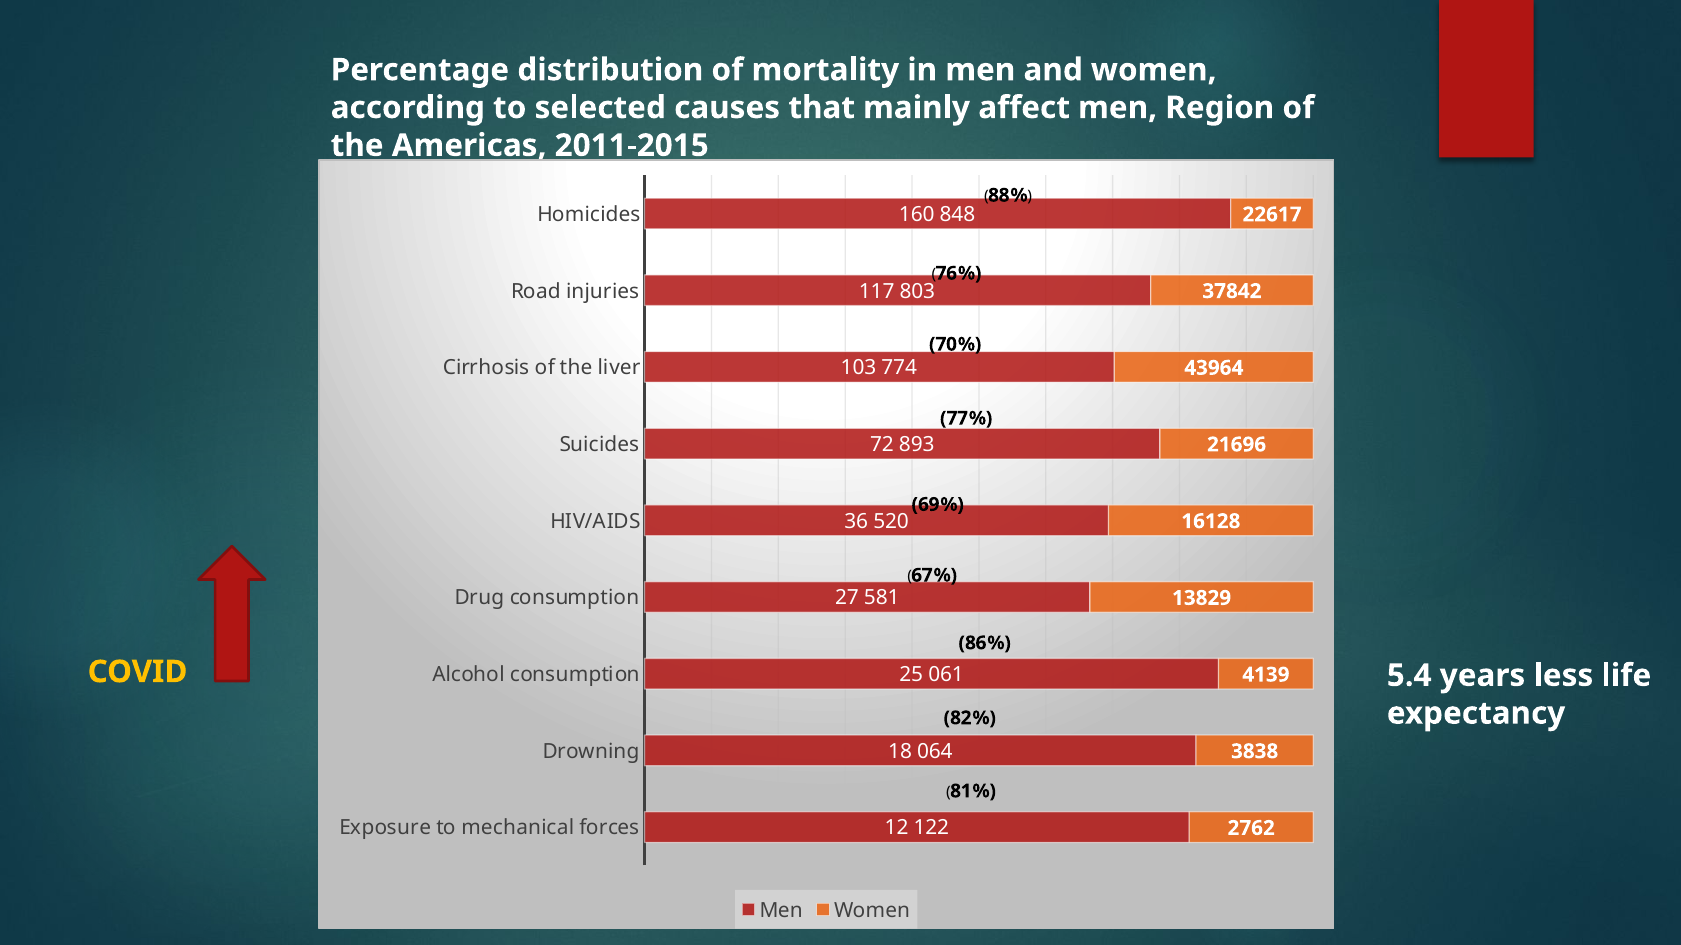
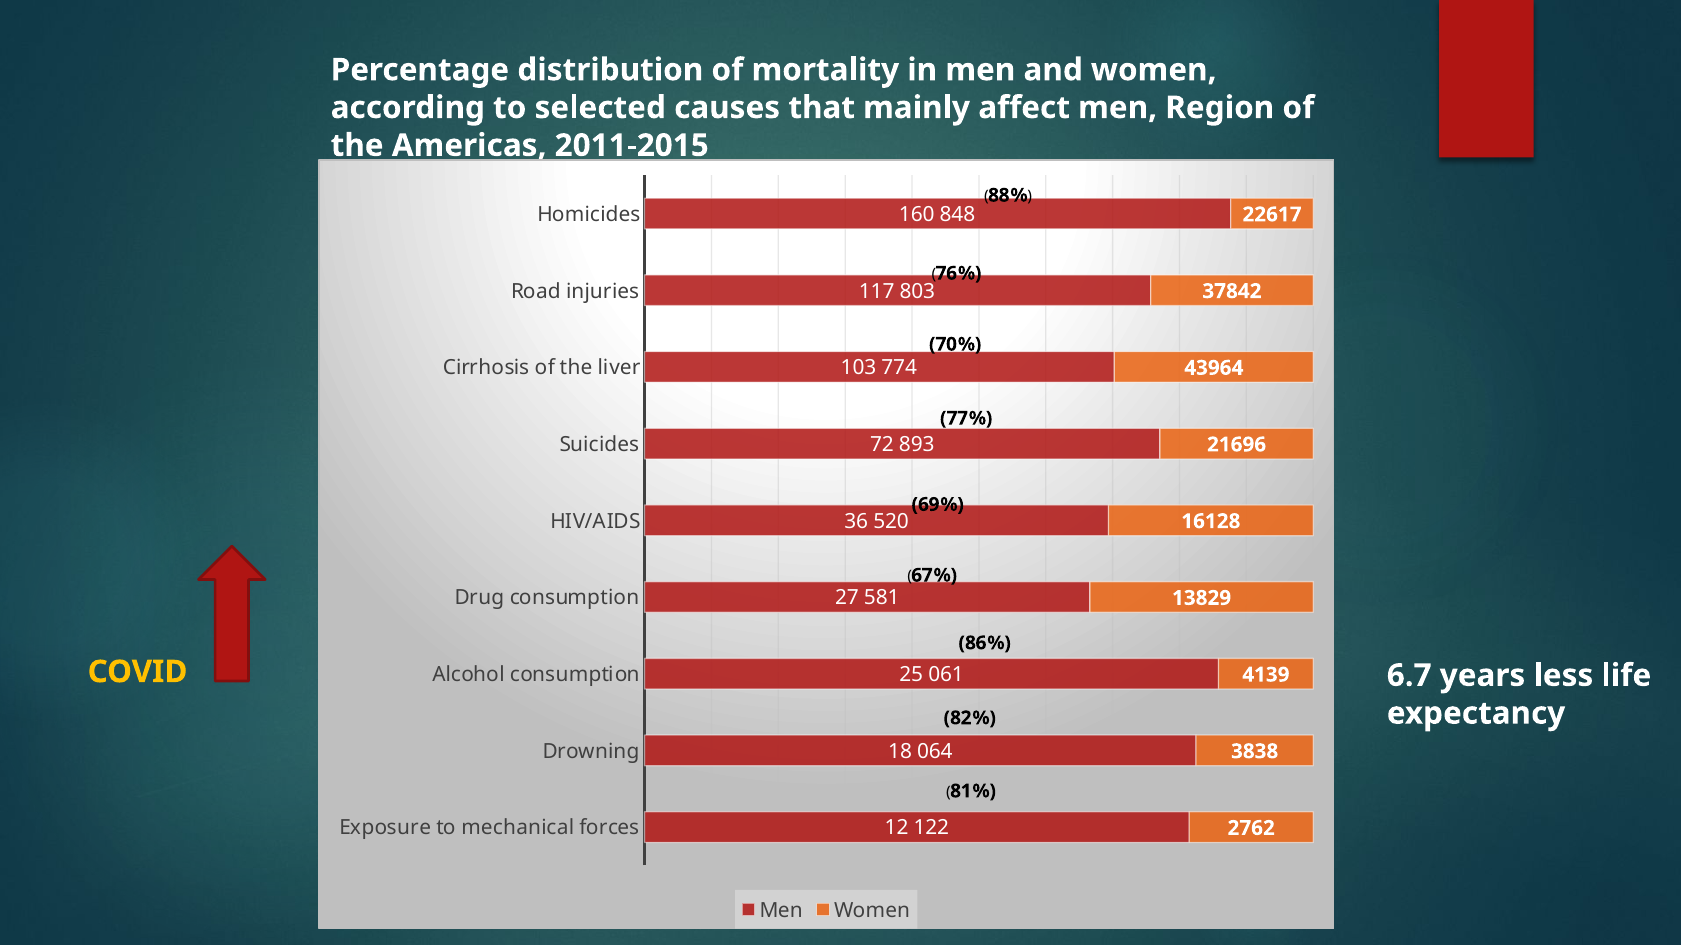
5.4: 5.4 -> 6.7
